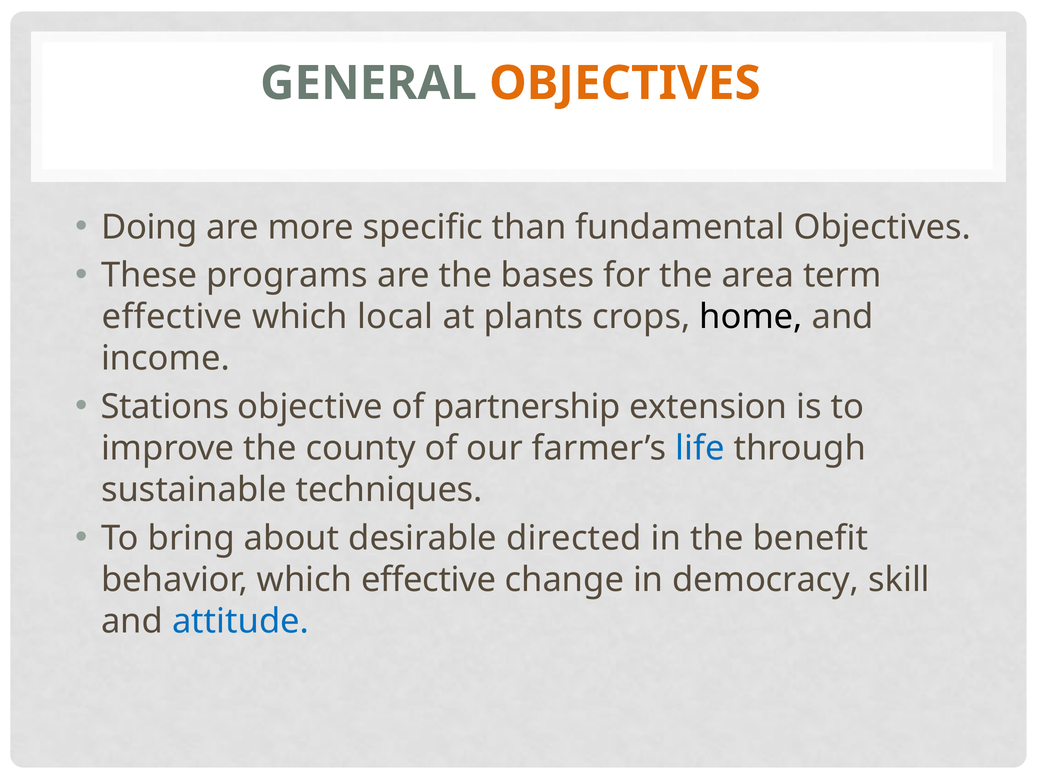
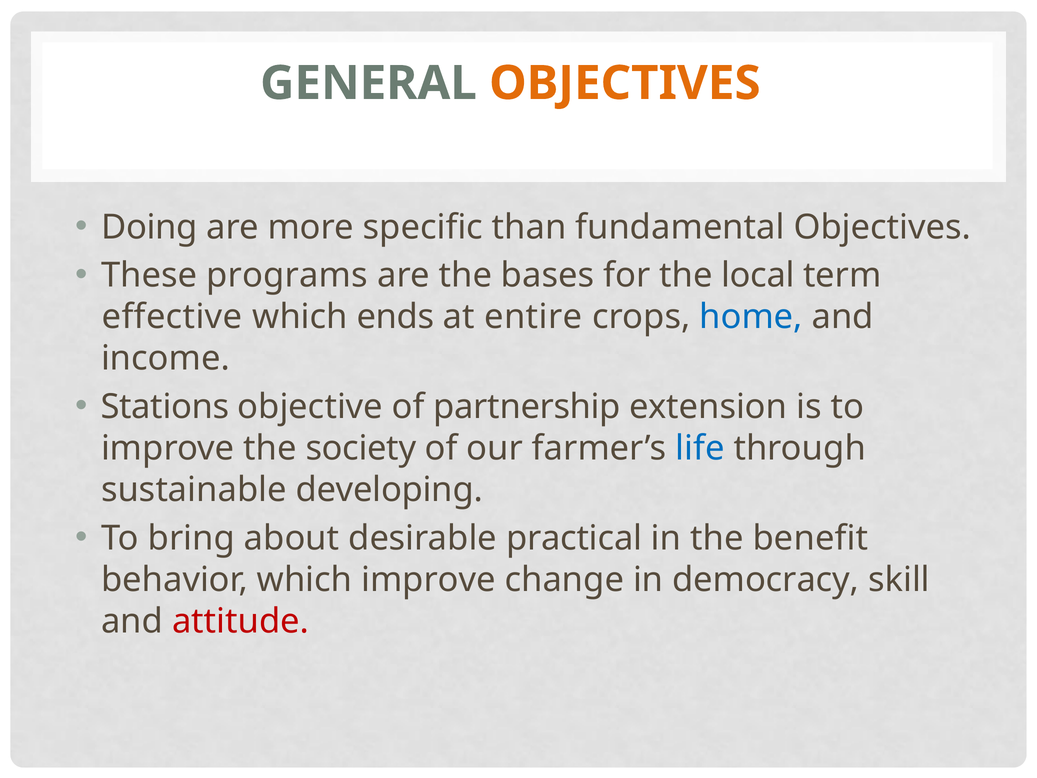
area: area -> local
local: local -> ends
plants: plants -> entire
home colour: black -> blue
county: county -> society
techniques: techniques -> developing
directed: directed -> practical
which effective: effective -> improve
attitude colour: blue -> red
